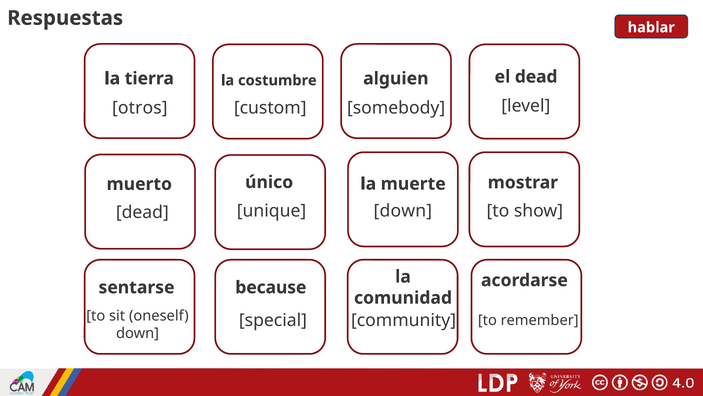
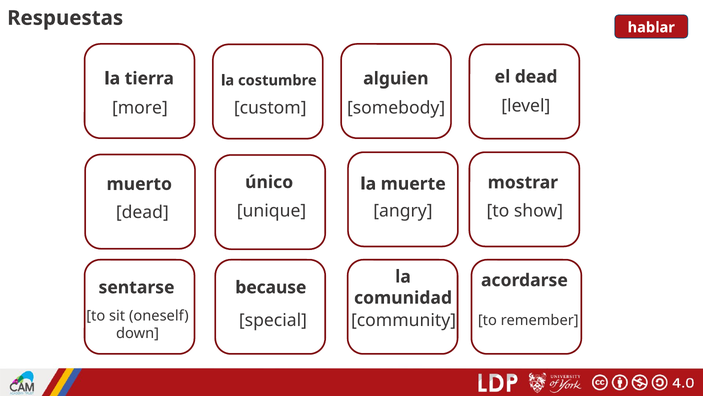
otros: otros -> more
down at (403, 211): down -> angry
